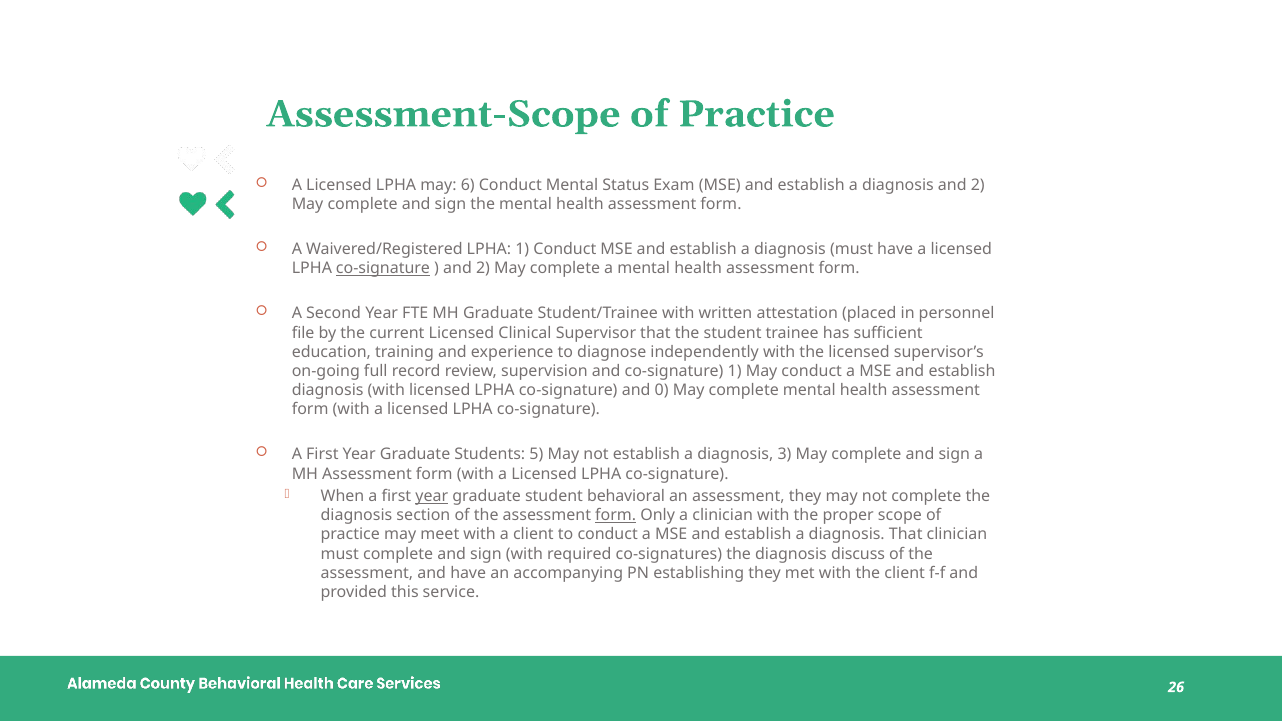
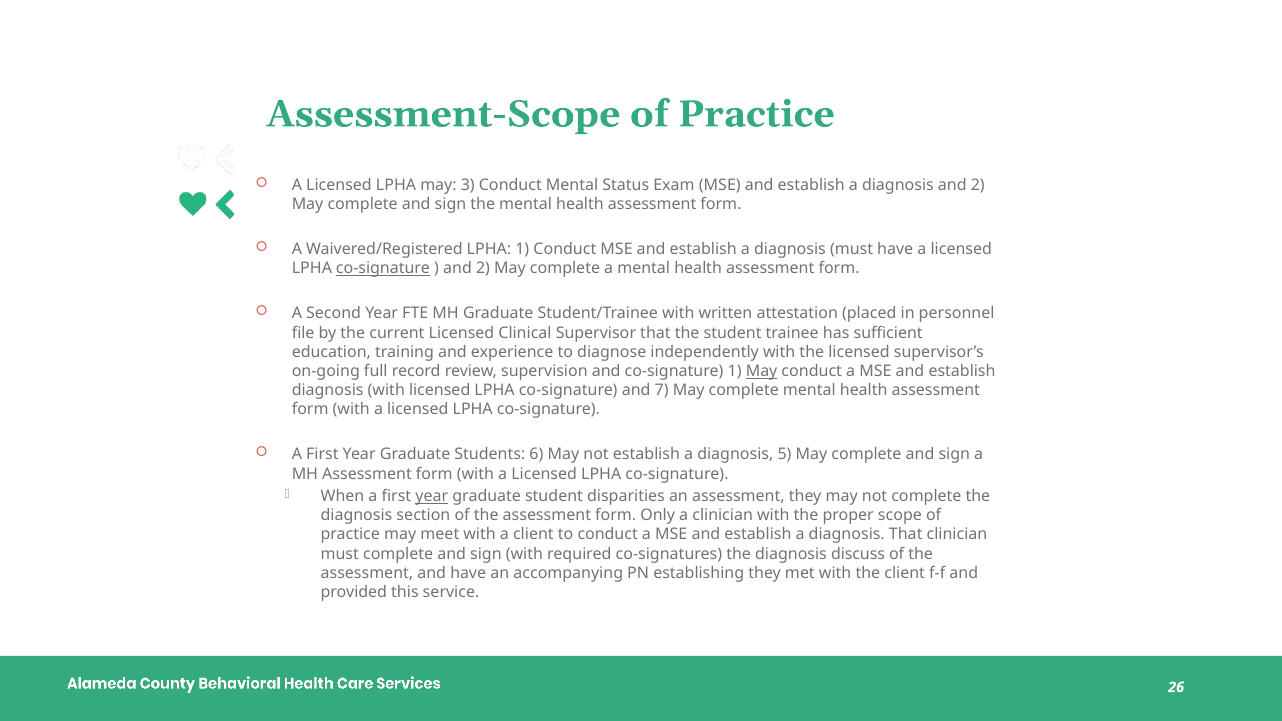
6: 6 -> 3
May at (762, 371) underline: none -> present
0: 0 -> 7
5: 5 -> 6
3: 3 -> 5
behavioral: behavioral -> disparities
form at (616, 516) underline: present -> none
